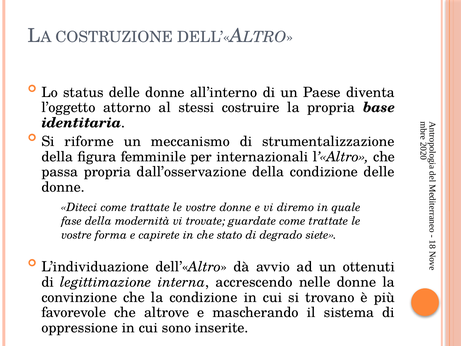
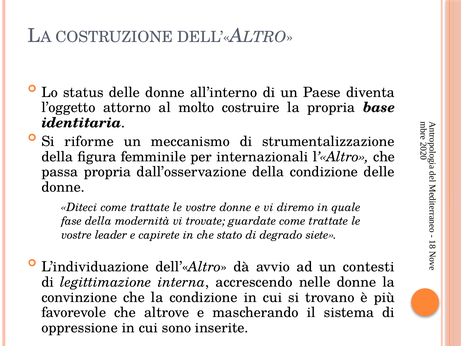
stessi: stessi -> molto
forma: forma -> leader
ottenuti: ottenuti -> contesti
